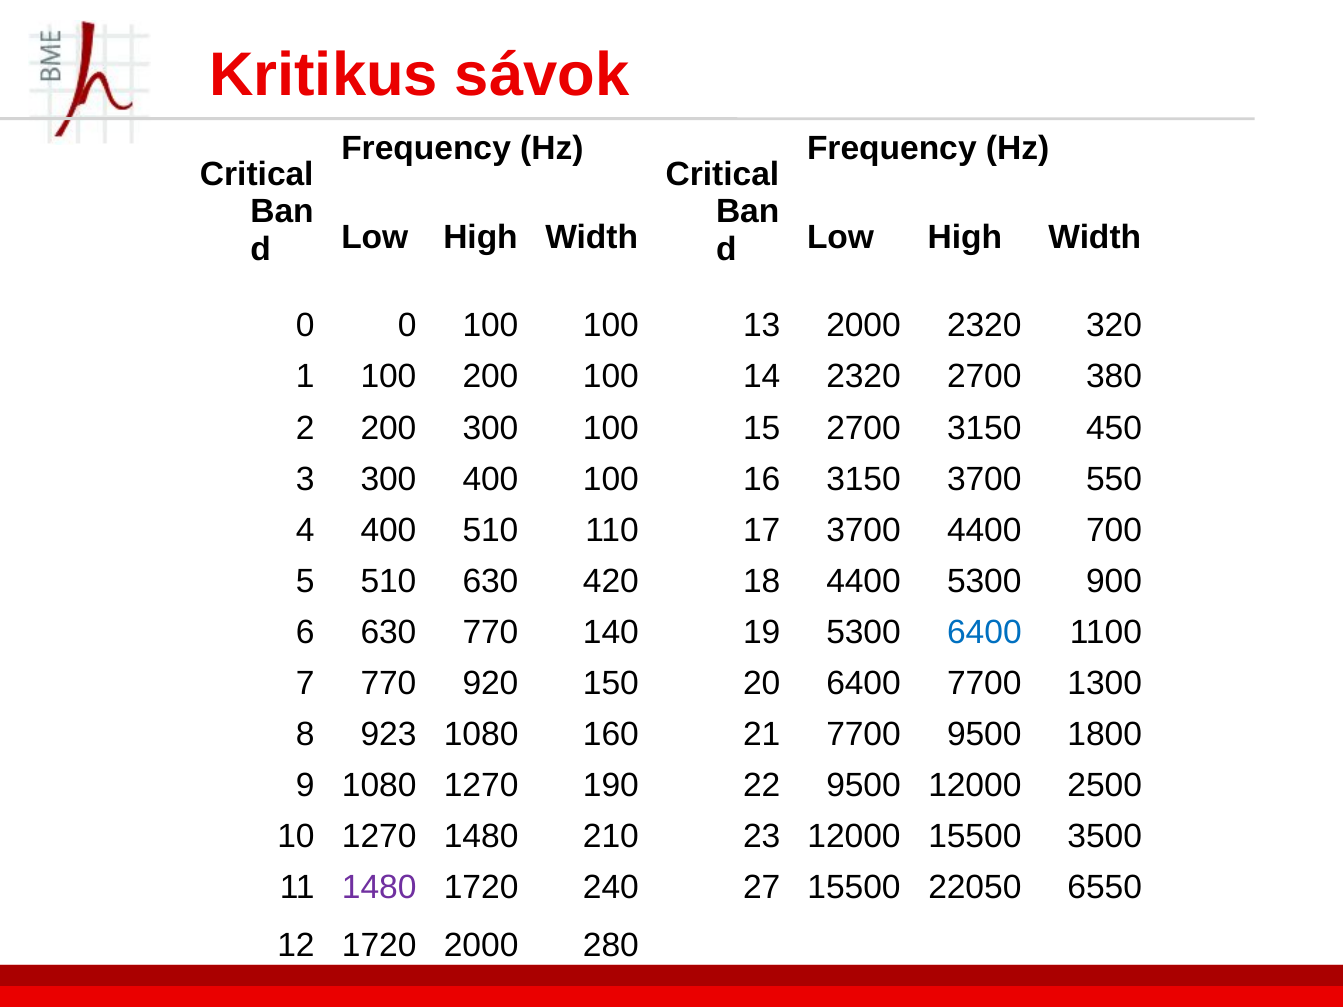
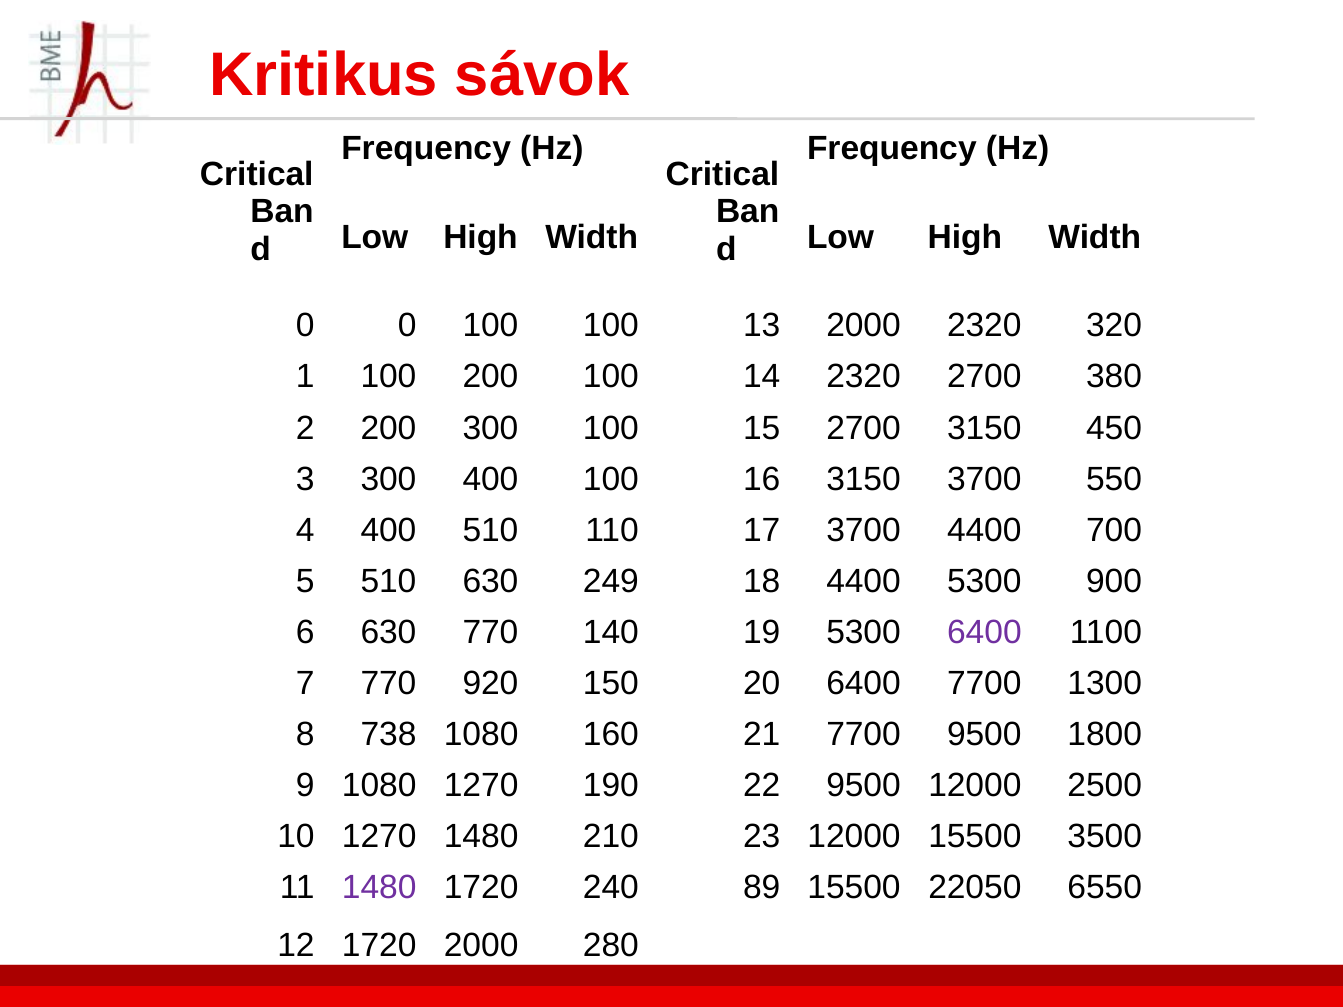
420: 420 -> 249
6400 at (984, 632) colour: blue -> purple
923: 923 -> 738
27: 27 -> 89
